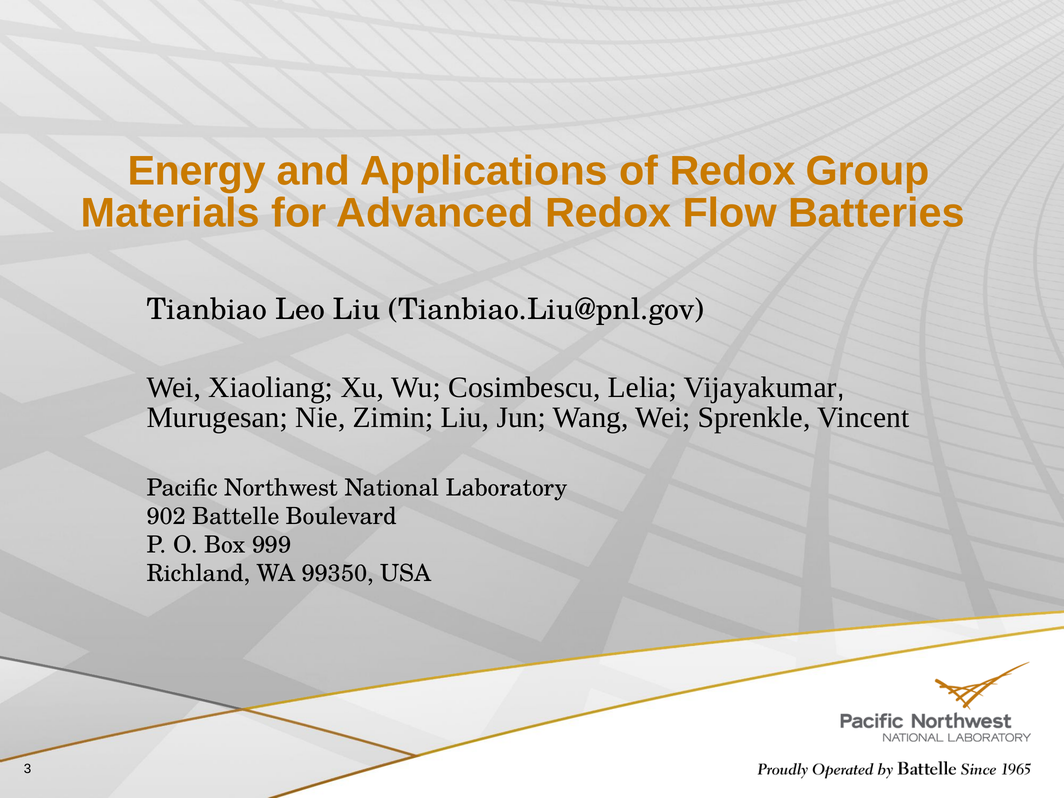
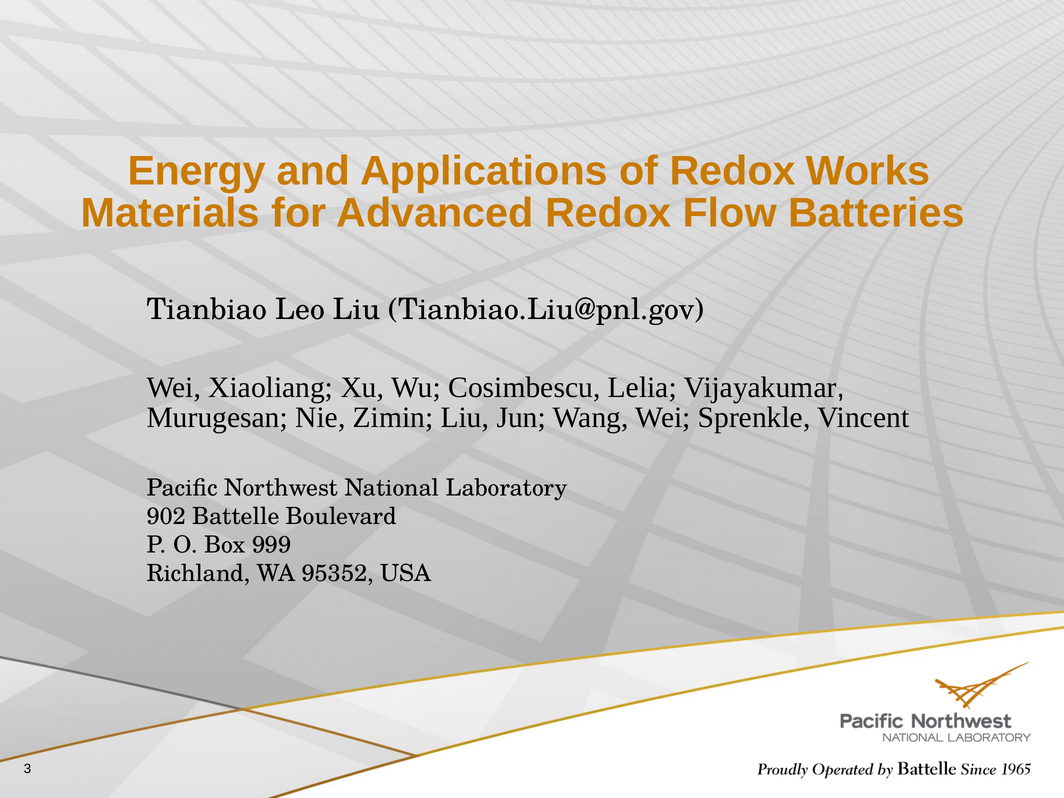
Group: Group -> Works
99350: 99350 -> 95352
